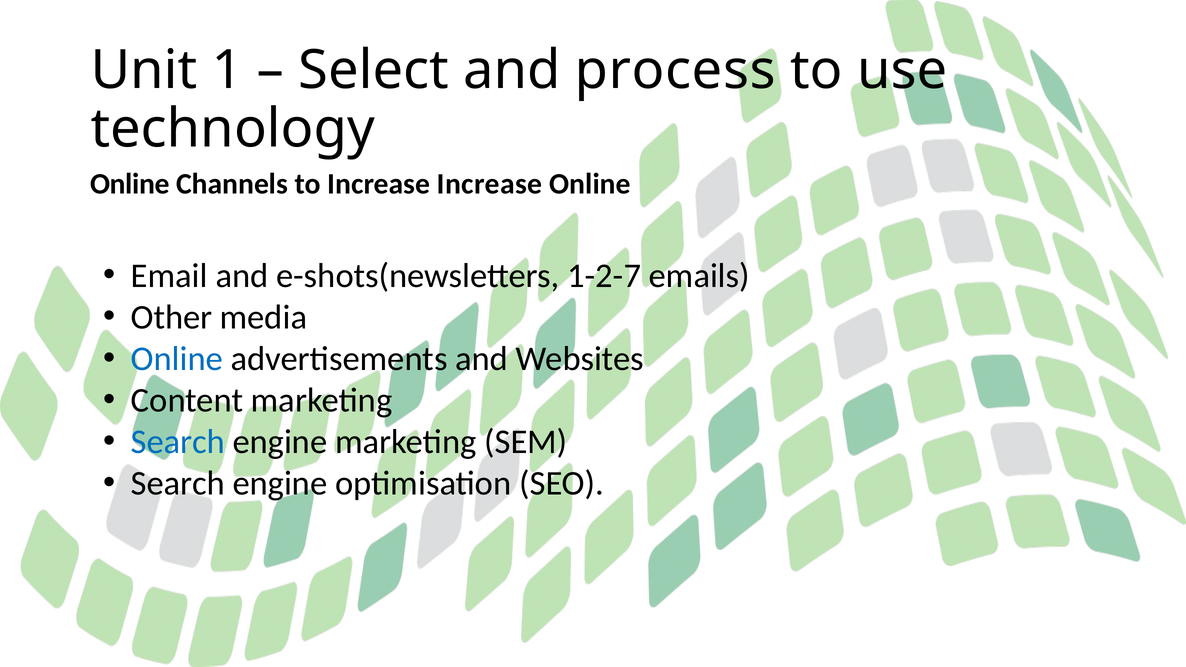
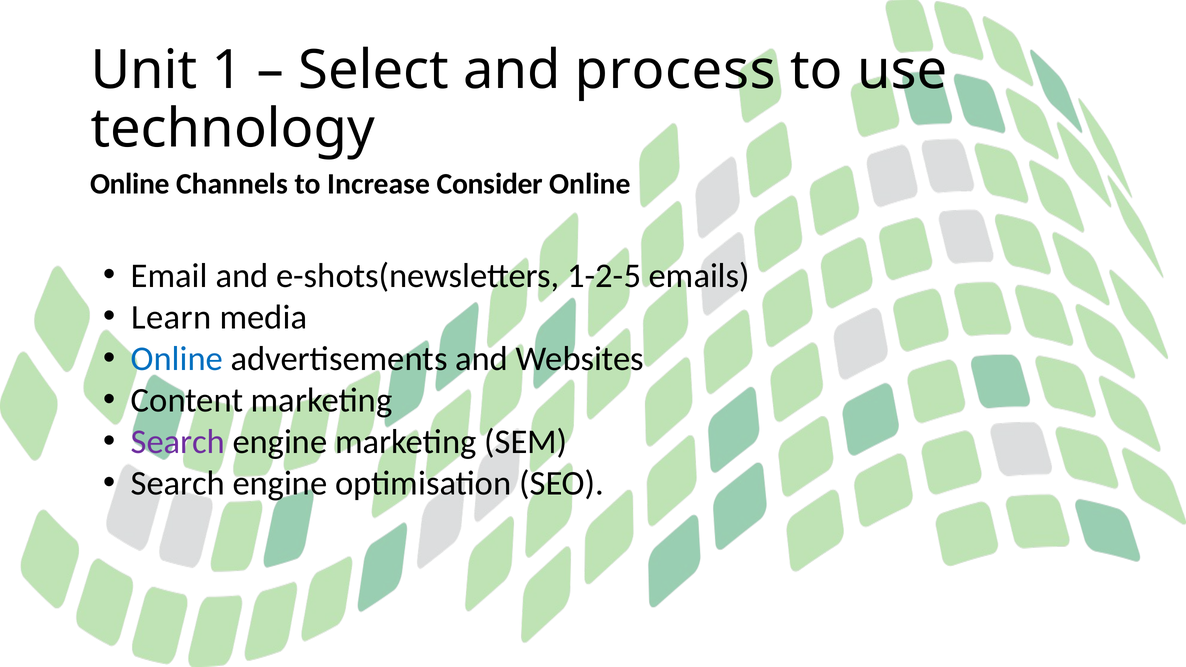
Increase Increase: Increase -> Consider
1-2-7: 1-2-7 -> 1-2-5
Other: Other -> Learn
Search at (178, 442) colour: blue -> purple
